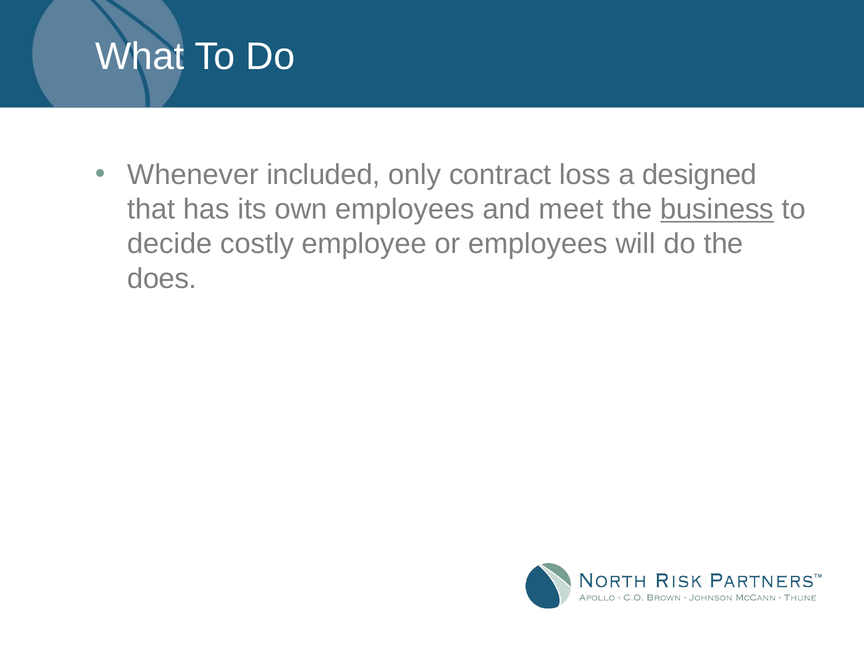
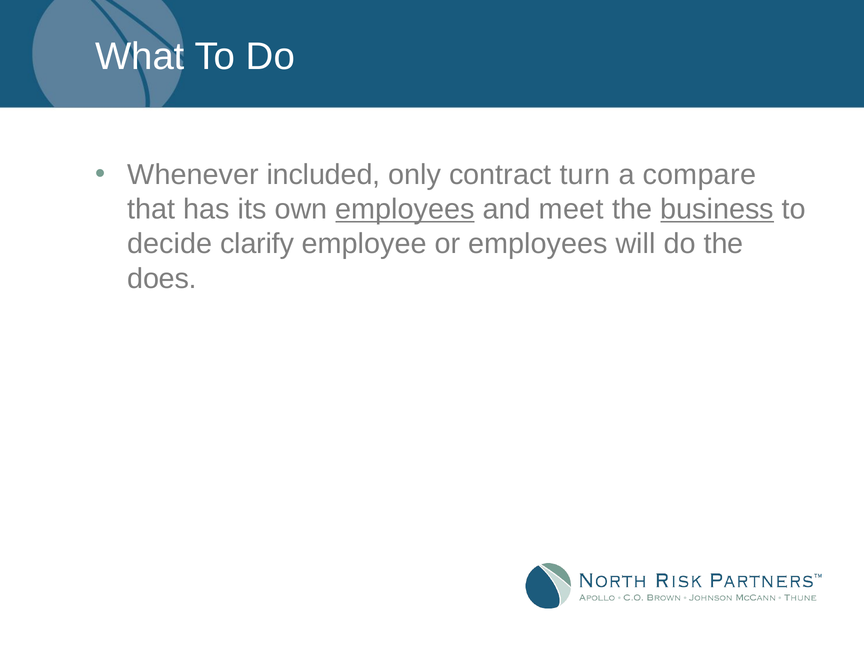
loss: loss -> turn
designed: designed -> compare
employees at (405, 209) underline: none -> present
costly: costly -> clarify
